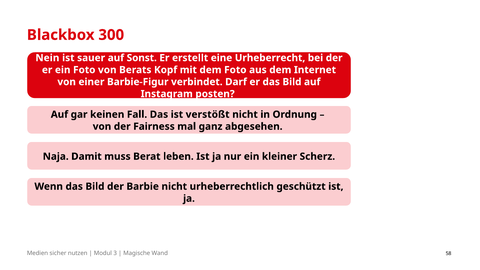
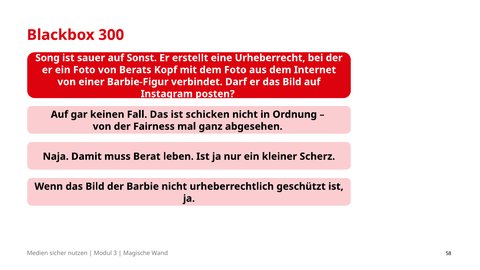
Nein: Nein -> Song
verstößt: verstößt -> schicken
